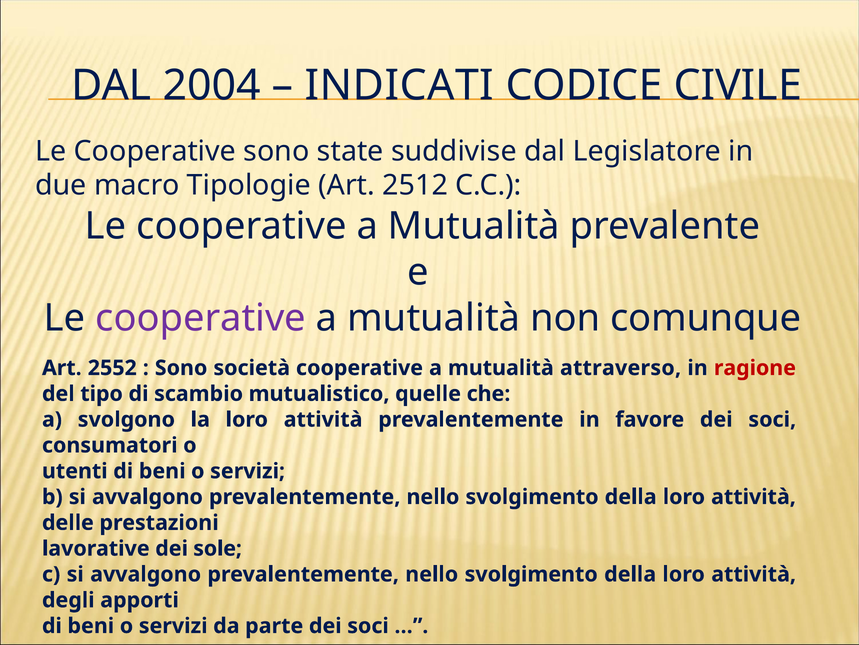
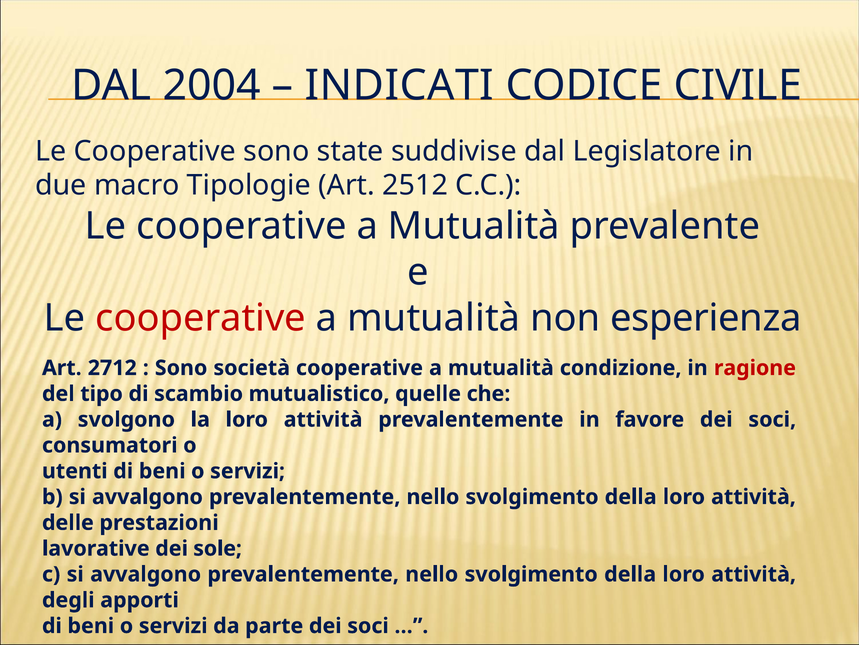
cooperative at (201, 318) colour: purple -> red
comunque: comunque -> esperienza
2552: 2552 -> 2712
attraverso: attraverso -> condizione
